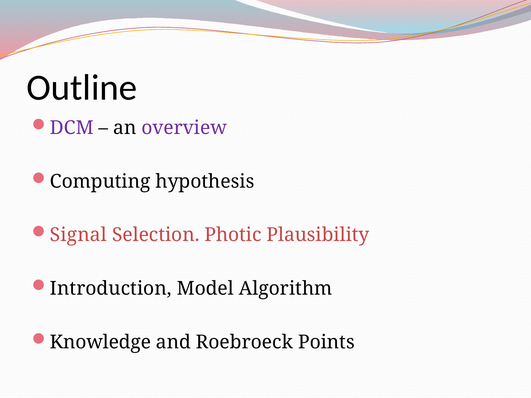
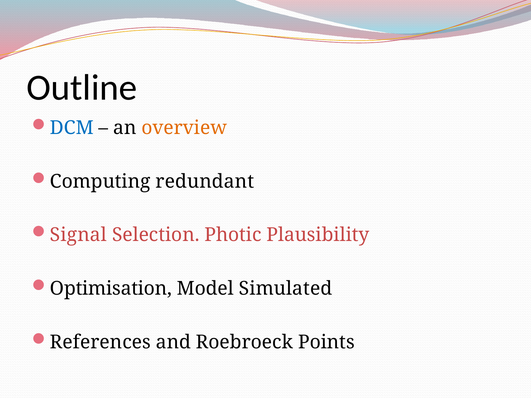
DCM colour: purple -> blue
overview colour: purple -> orange
hypothesis: hypothesis -> redundant
Introduction: Introduction -> Optimisation
Algorithm: Algorithm -> Simulated
Knowledge: Knowledge -> References
